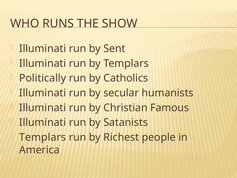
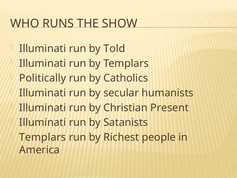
Sent: Sent -> Told
Famous: Famous -> Present
